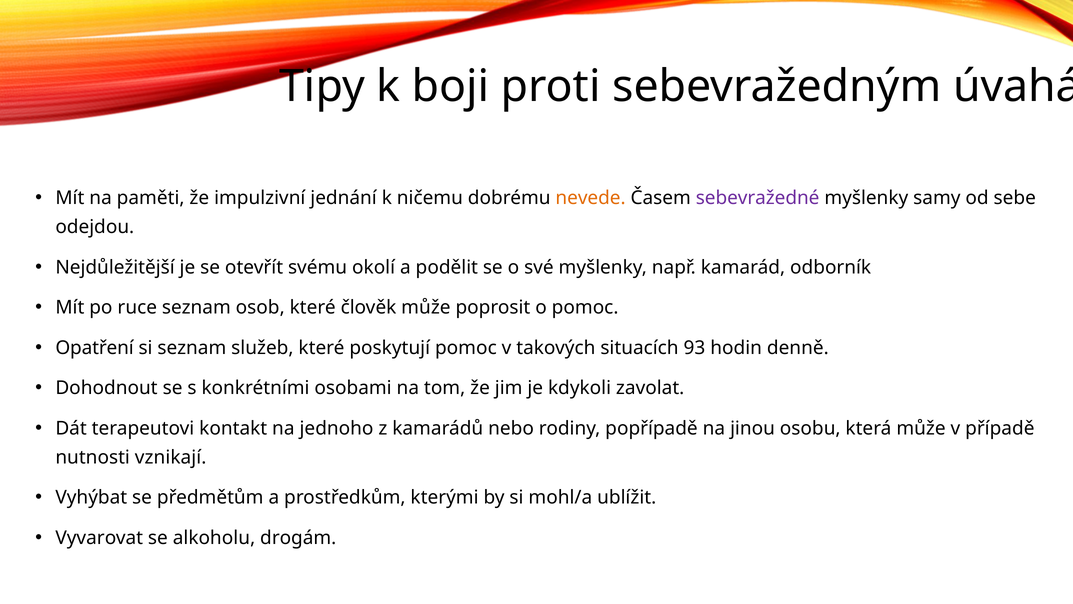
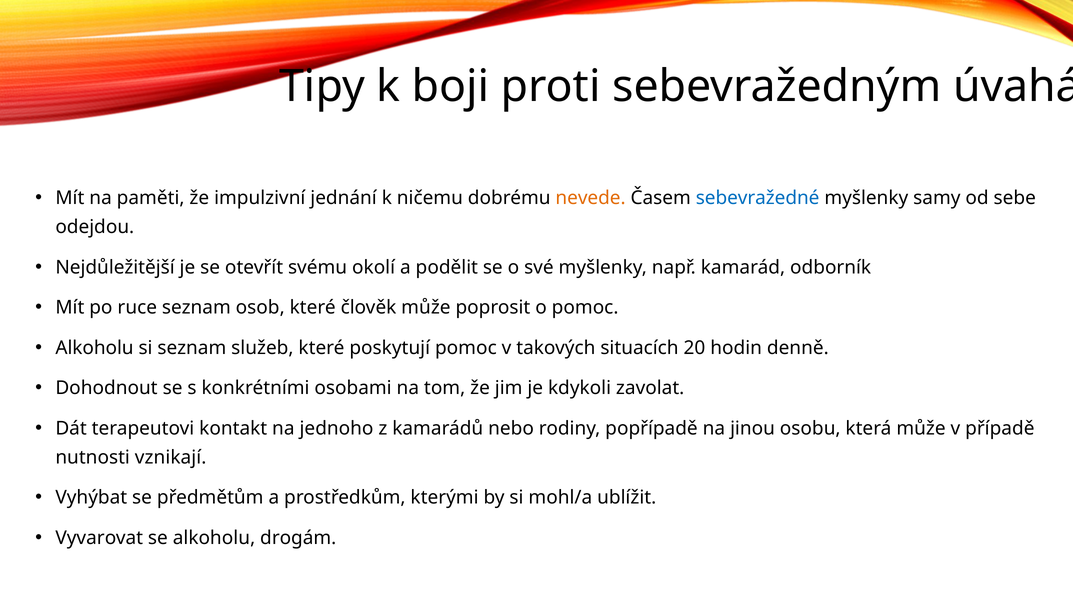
sebevražedné colour: purple -> blue
Opatření at (95, 348): Opatření -> Alkoholu
93: 93 -> 20
